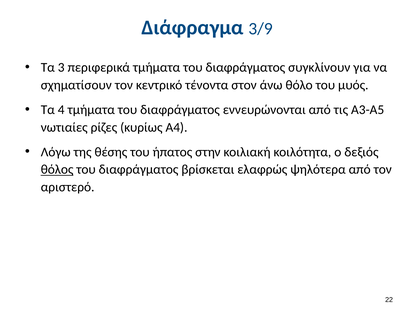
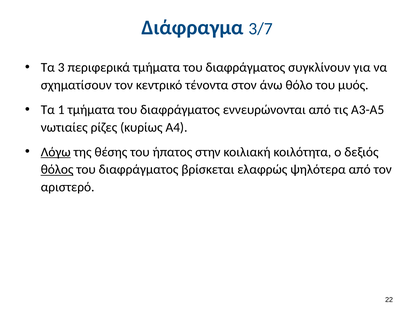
3/9: 3/9 -> 3/7
4: 4 -> 1
Λόγω underline: none -> present
